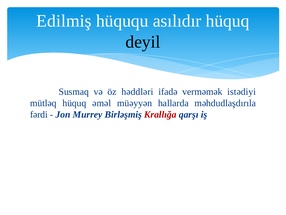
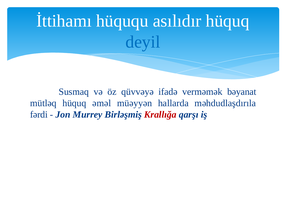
Edilmiş: Edilmiş -> İttihamı
deyil colour: black -> blue
həddləri: həddləri -> qüvvəyə
istədiyi: istədiyi -> bəyanat
